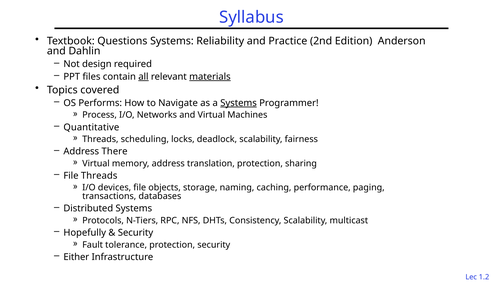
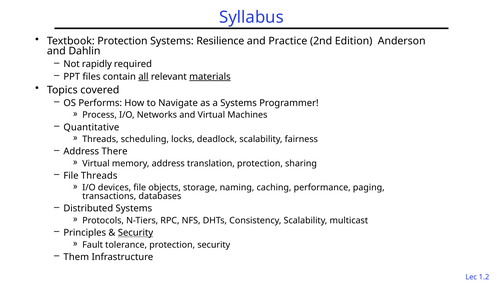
Textbook Questions: Questions -> Protection
Reliability: Reliability -> Resilience
design: design -> rapidly
Systems at (239, 103) underline: present -> none
Hopefully: Hopefully -> Principles
Security at (136, 233) underline: none -> present
Either: Either -> Them
